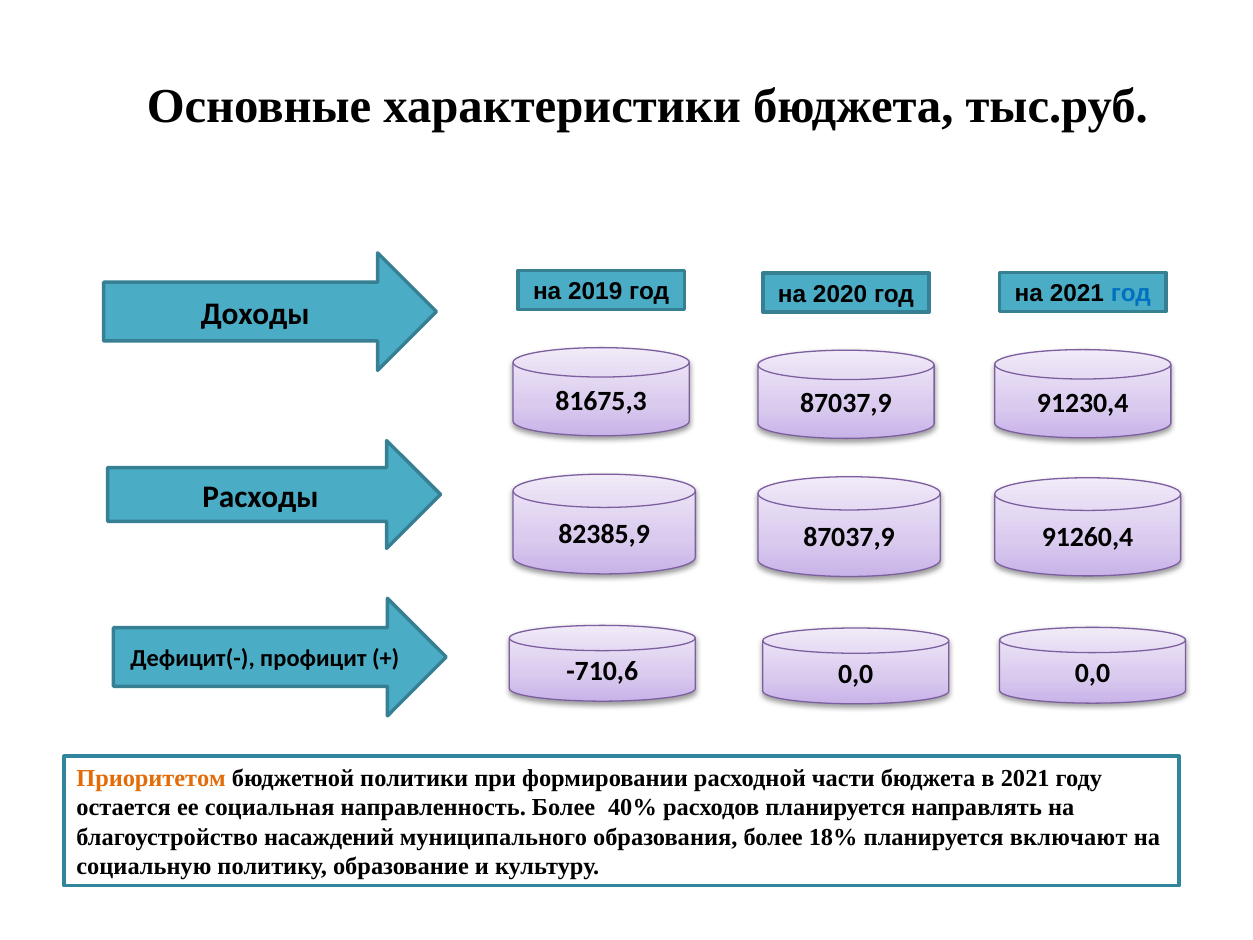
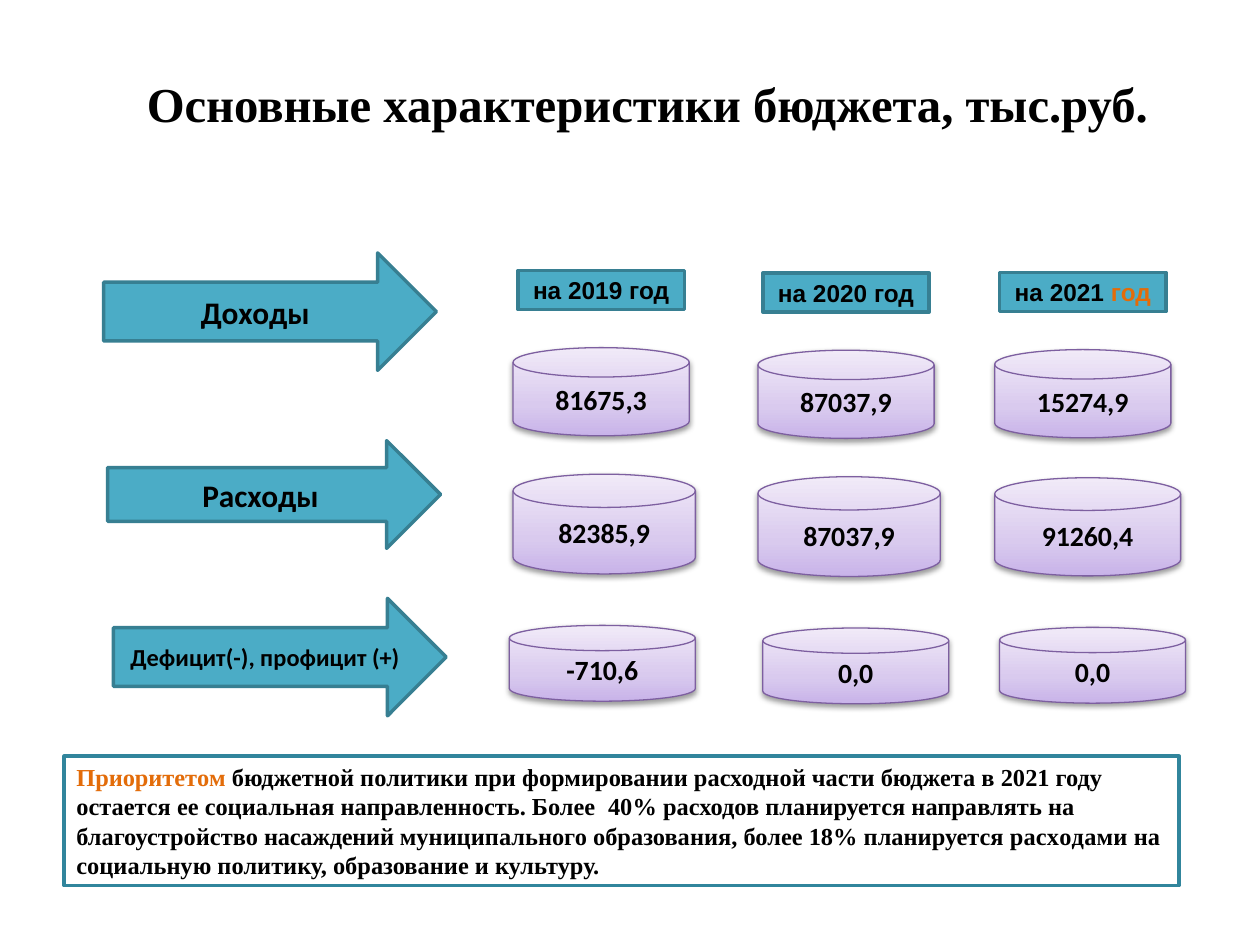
год at (1131, 294) colour: blue -> orange
91230,4: 91230,4 -> 15274,9
включают: включают -> расходами
